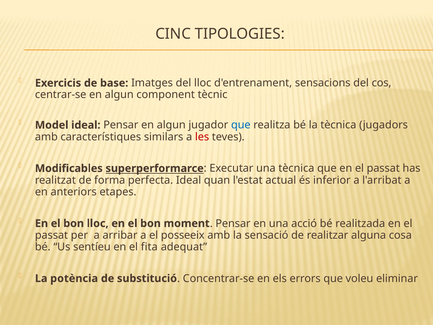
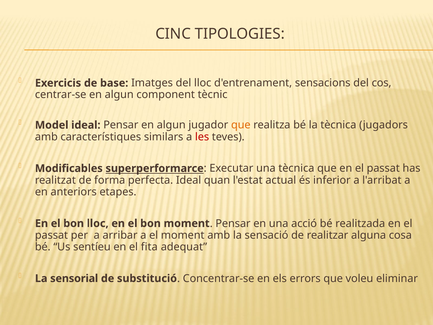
que at (241, 125) colour: blue -> orange
el posseeix: posseeix -> moment
potència: potència -> sensorial
